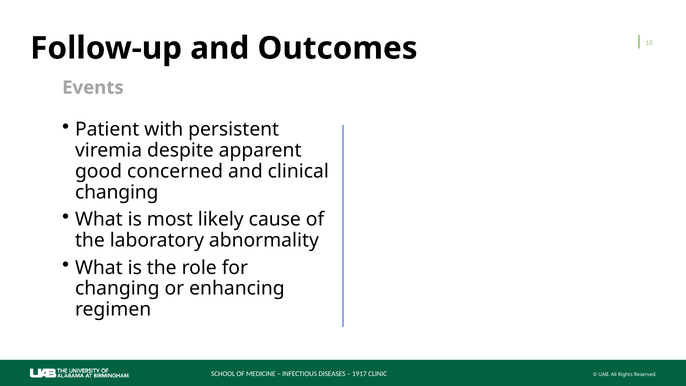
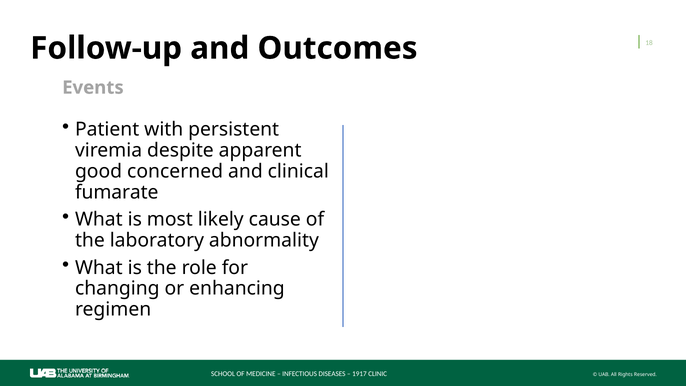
changing at (117, 192): changing -> fumarate
